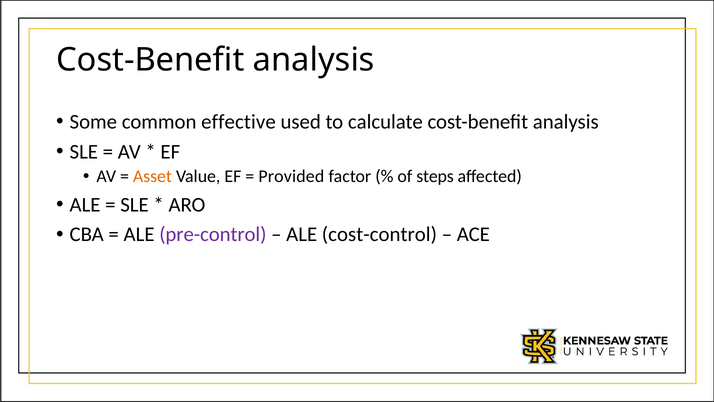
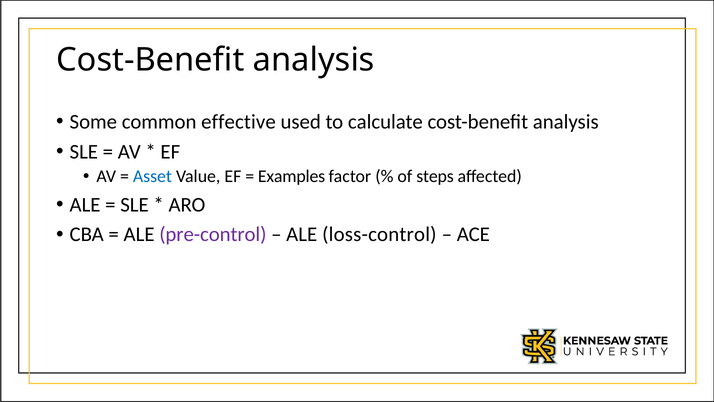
Asset colour: orange -> blue
Provided: Provided -> Examples
cost-control: cost-control -> loss-control
